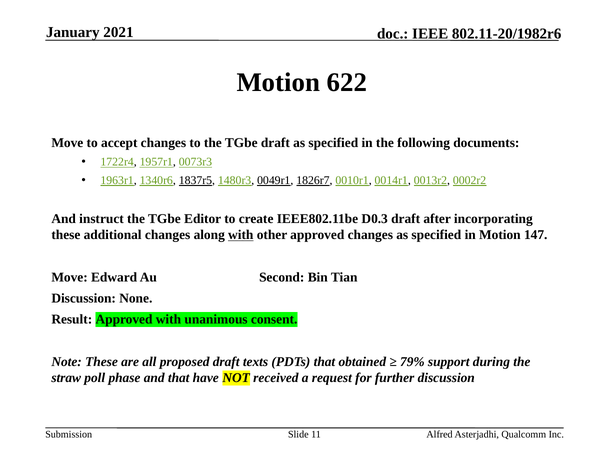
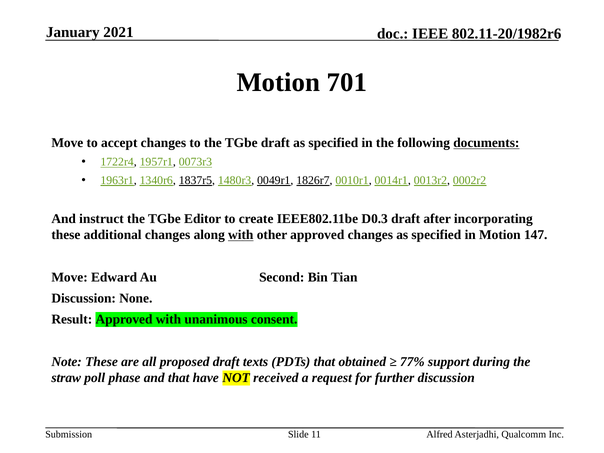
622: 622 -> 701
documents underline: none -> present
79%: 79% -> 77%
